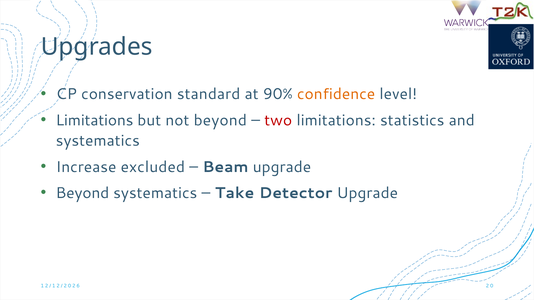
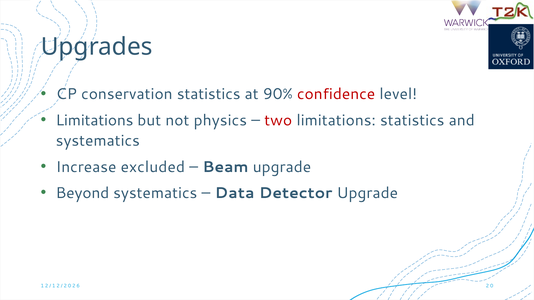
conservation standard: standard -> statistics
confidence colour: orange -> red
not beyond: beyond -> physics
Take: Take -> Data
